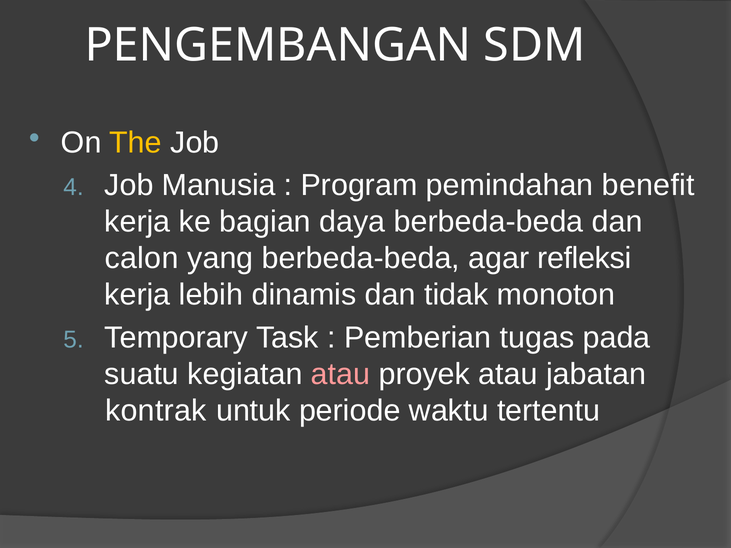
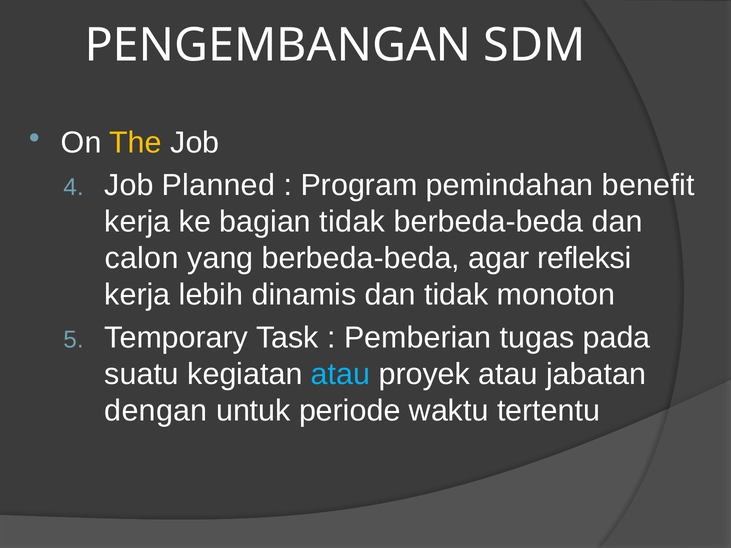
Manusia: Manusia -> Planned
bagian daya: daya -> tidak
atau at (341, 374) colour: pink -> light blue
kontrak: kontrak -> dengan
